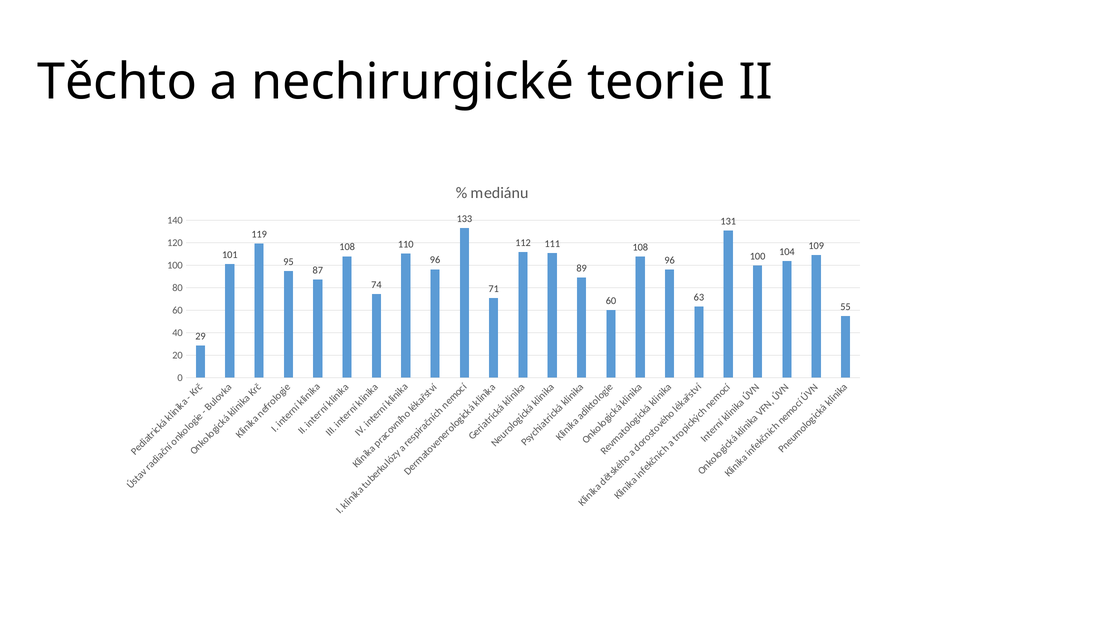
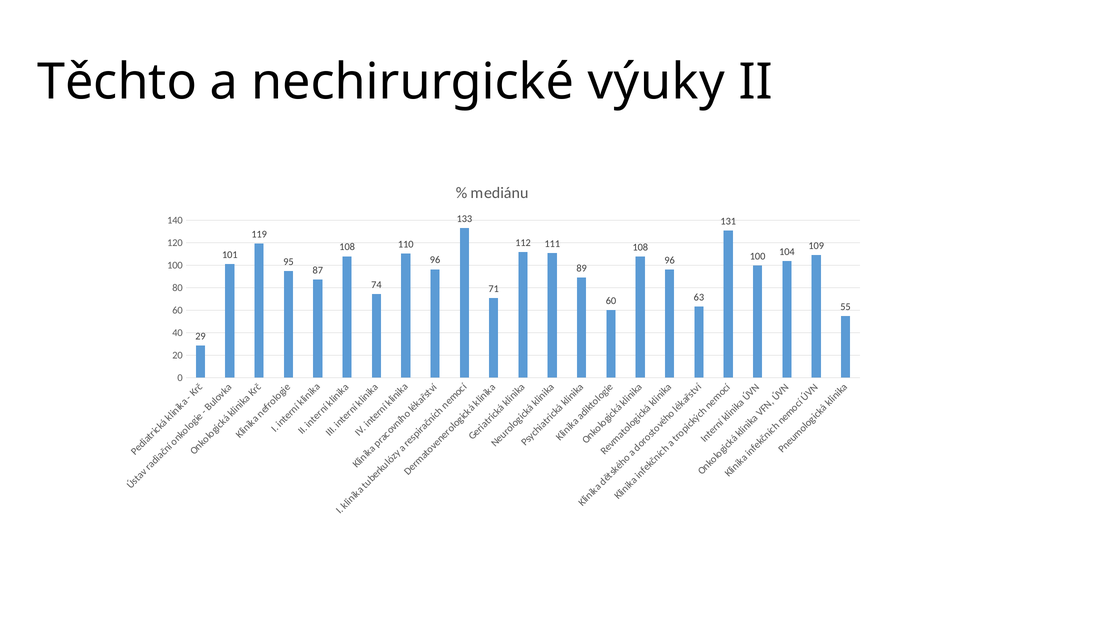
teorie: teorie -> výuky
